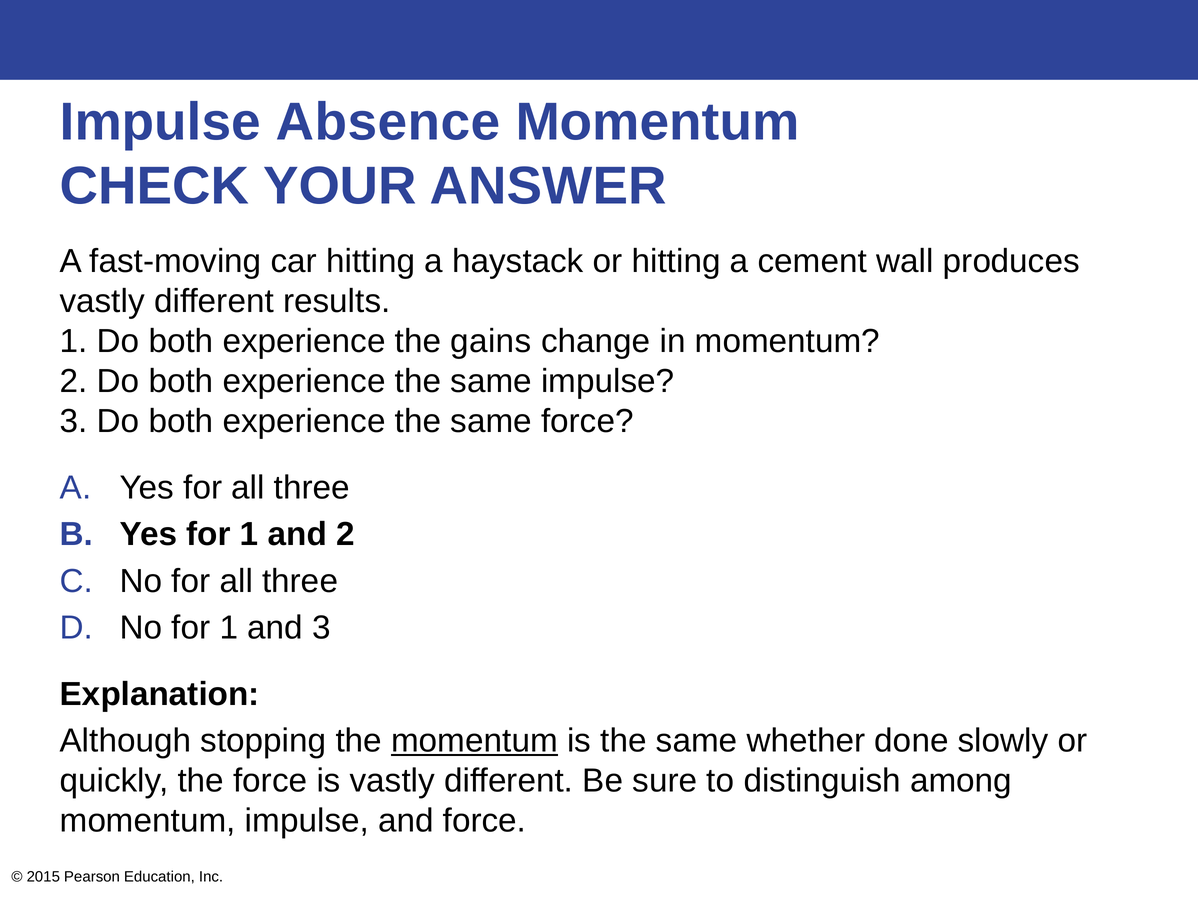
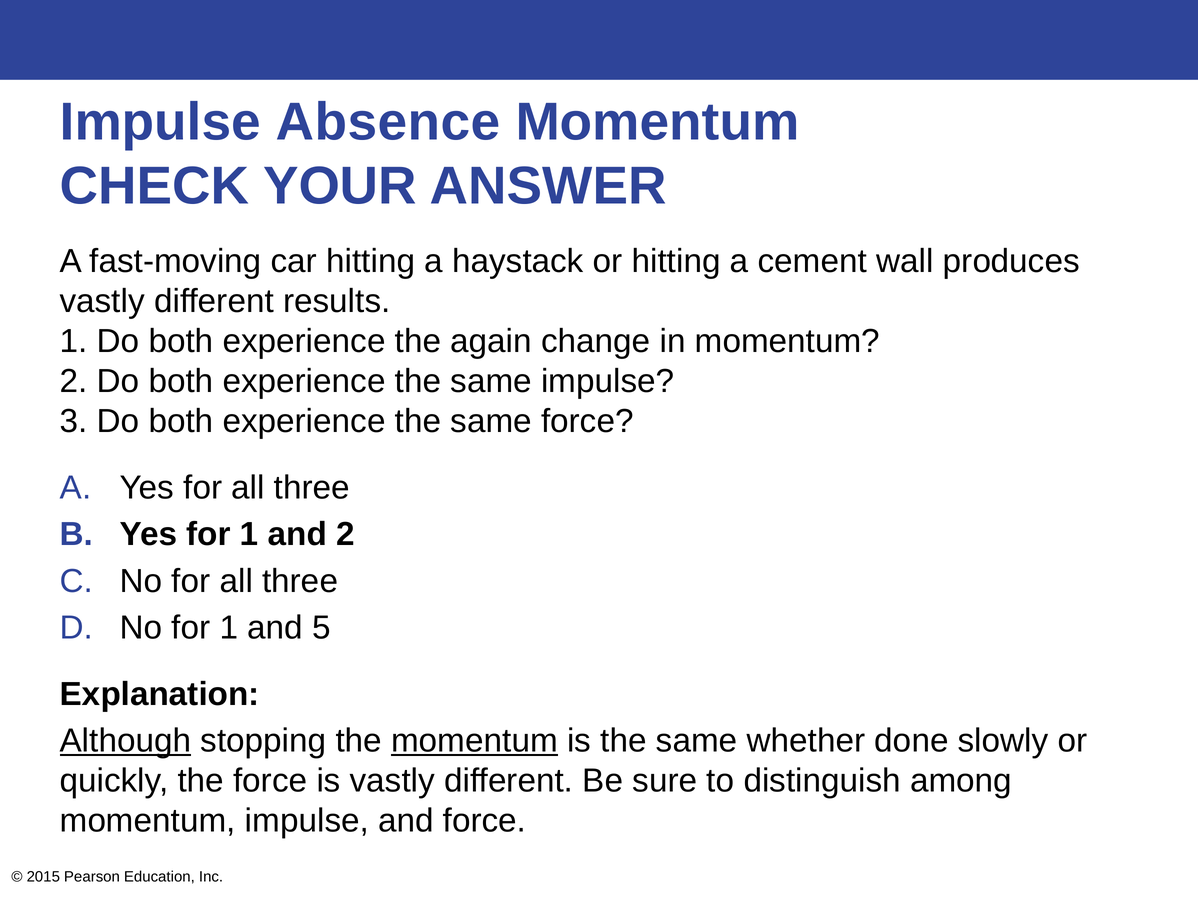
gains: gains -> again
and 3: 3 -> 5
Although underline: none -> present
